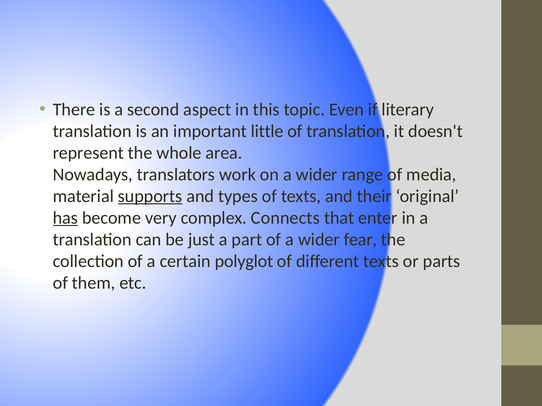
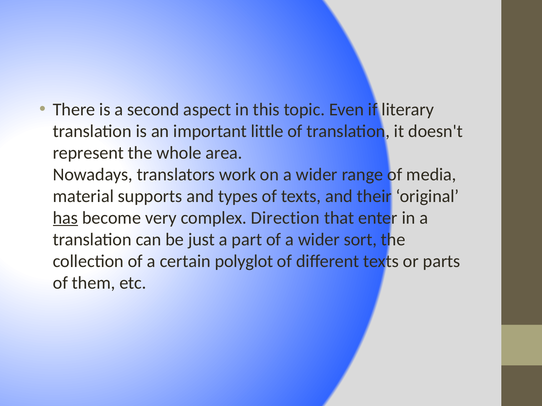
supports underline: present -> none
Connects: Connects -> Direction
fear: fear -> sort
